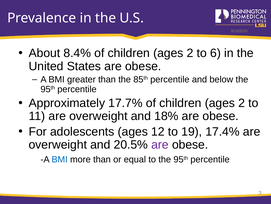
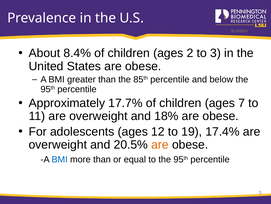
to 6: 6 -> 3
2 at (242, 103): 2 -> 7
are at (160, 144) colour: purple -> orange
